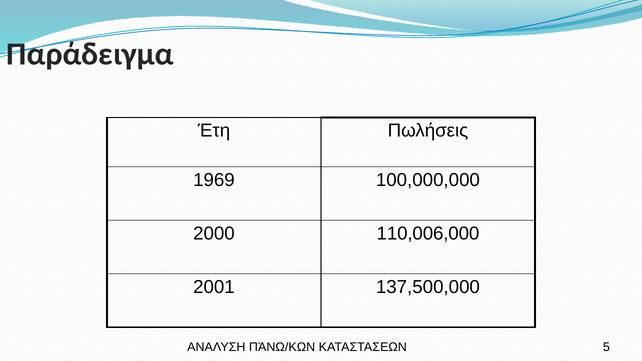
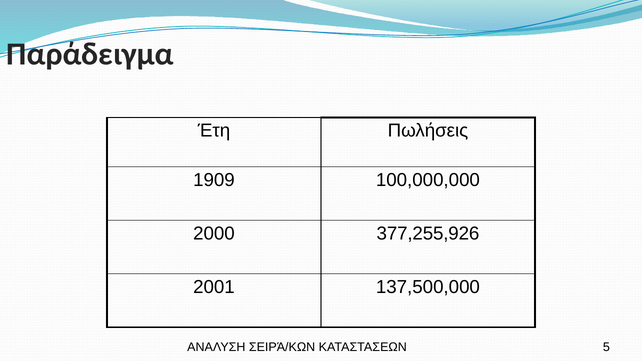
1969: 1969 -> 1909
110,006,000: 110,006,000 -> 377,255,926
ΠΆΝΩ/ΚΩΝ: ΠΆΝΩ/ΚΩΝ -> ΣΕΙΡΆ/ΚΩΝ
